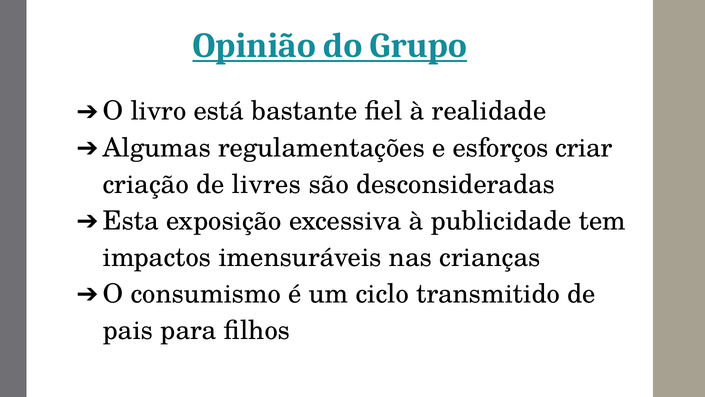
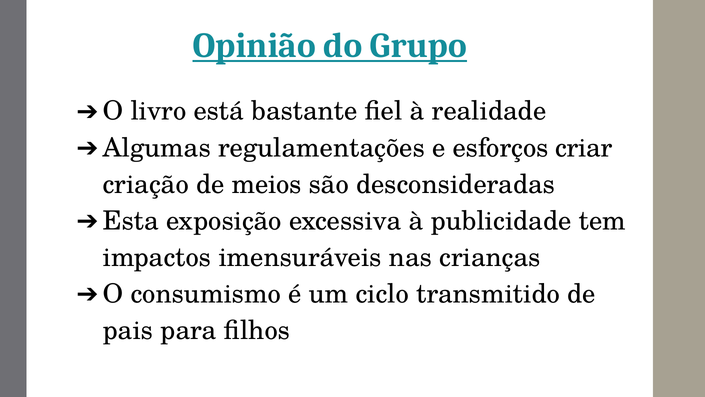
livres: livres -> meios
